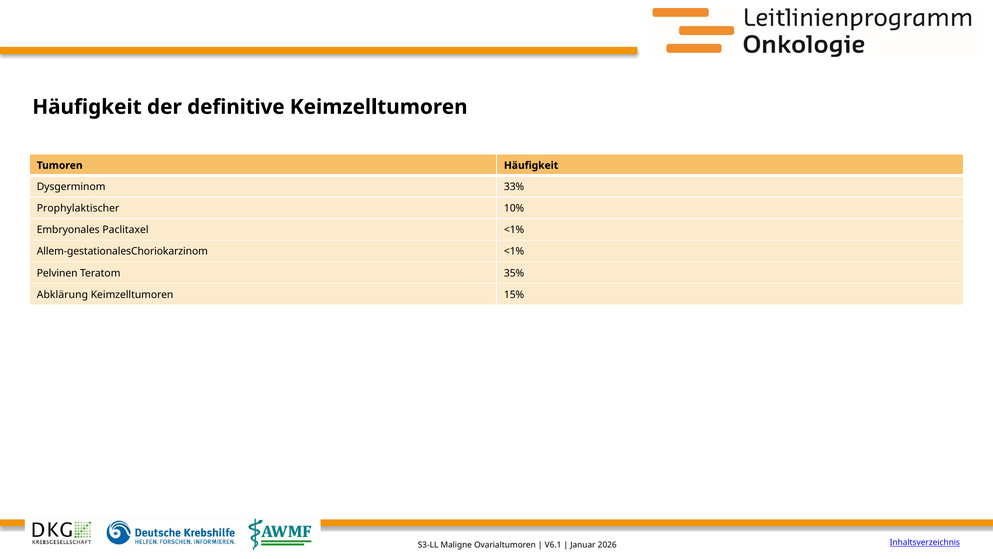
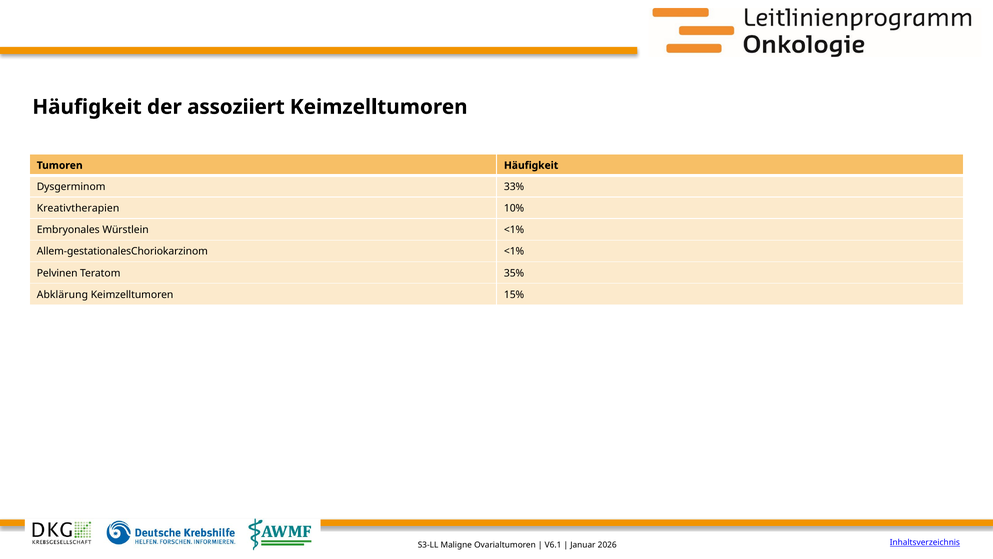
definitive: definitive -> assoziiert
Prophylaktischer: Prophylaktischer -> Kreativtherapien
Paclitaxel: Paclitaxel -> Würstlein
